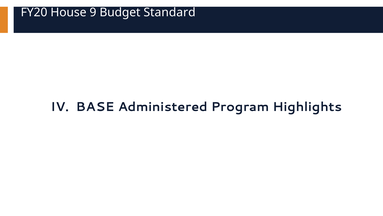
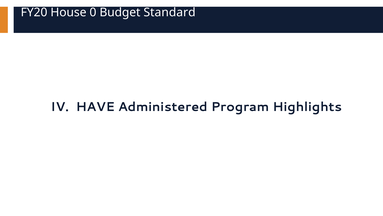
9: 9 -> 0
BASE: BASE -> HAVE
